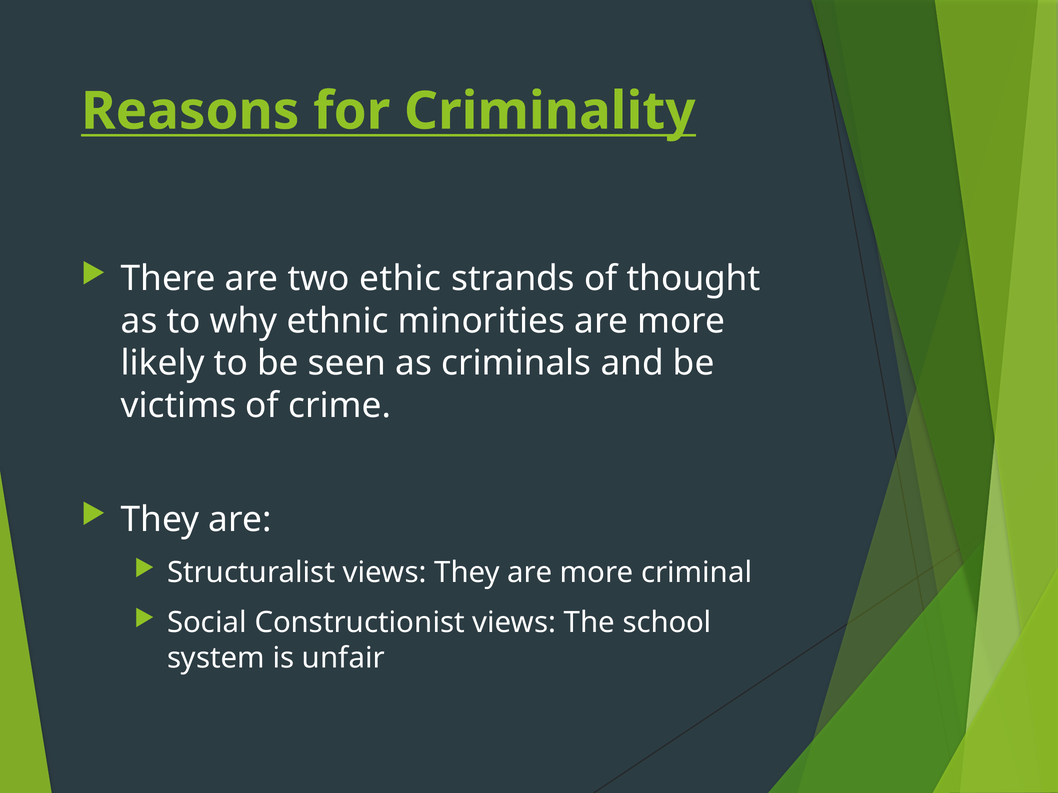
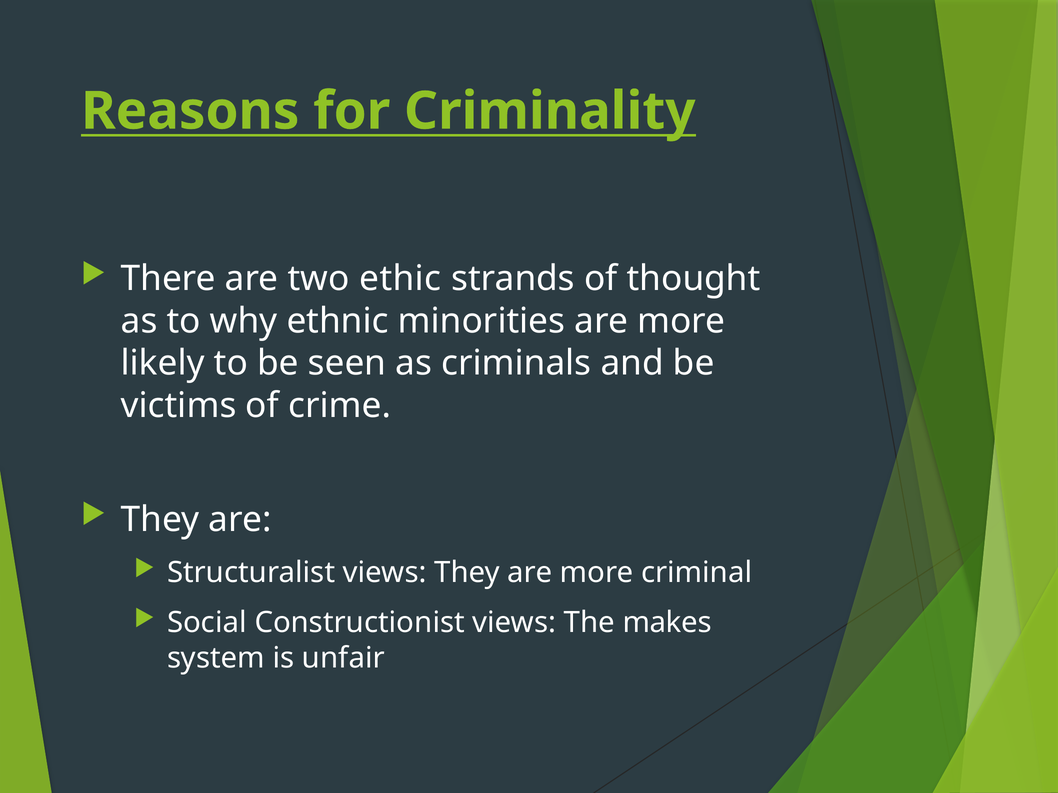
school: school -> makes
